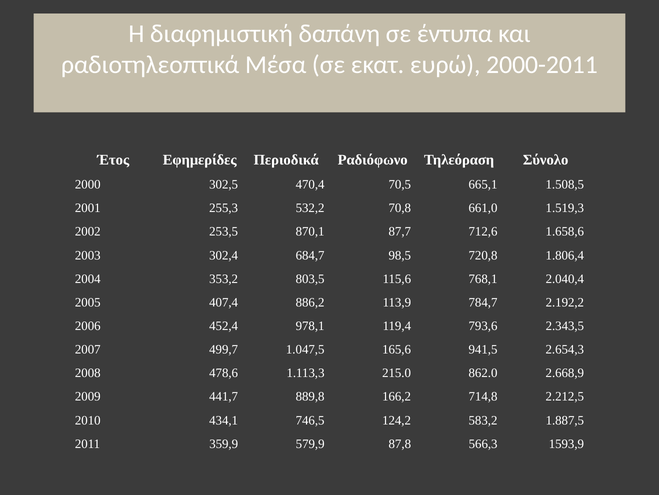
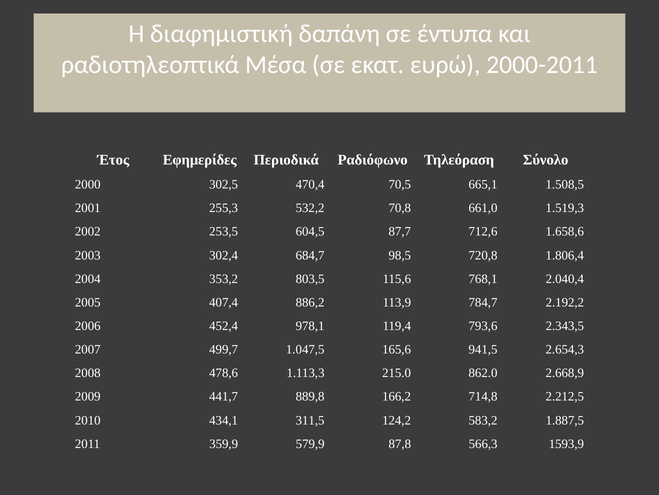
870,1: 870,1 -> 604,5
746,5: 746,5 -> 311,5
